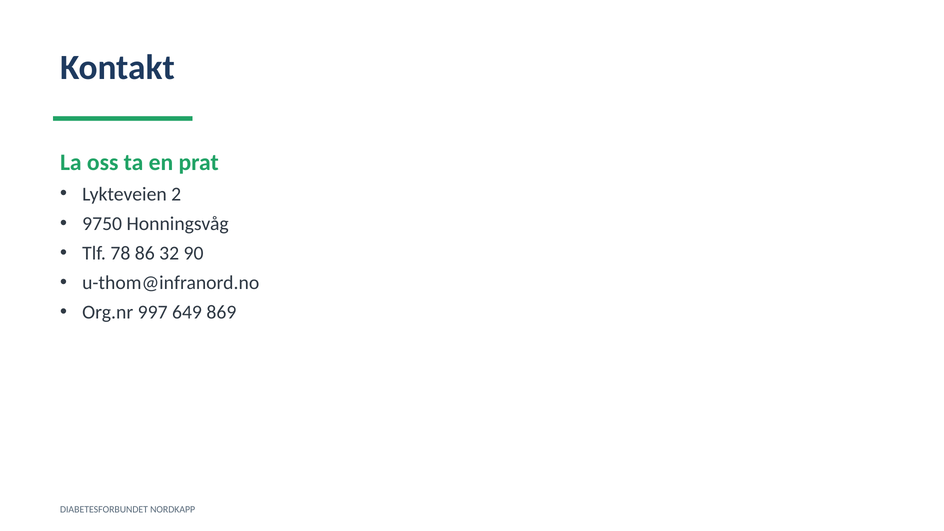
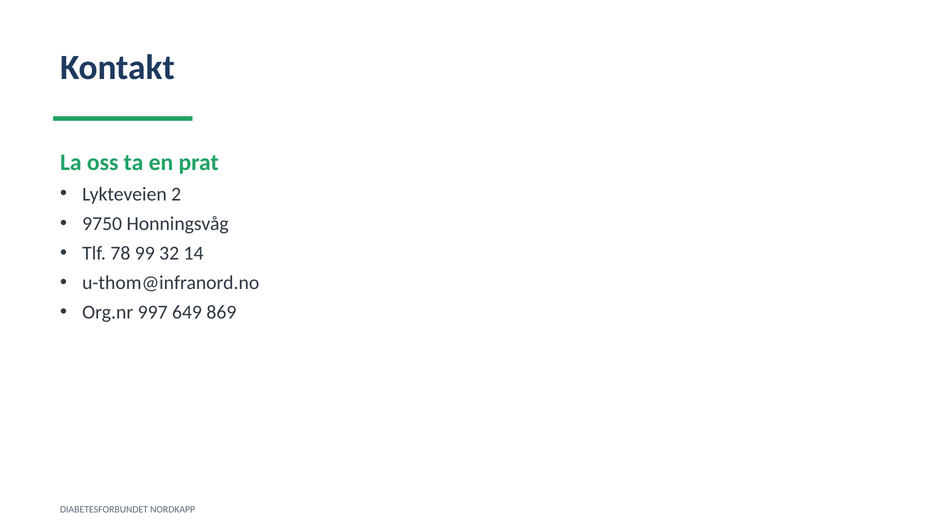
86: 86 -> 99
90: 90 -> 14
